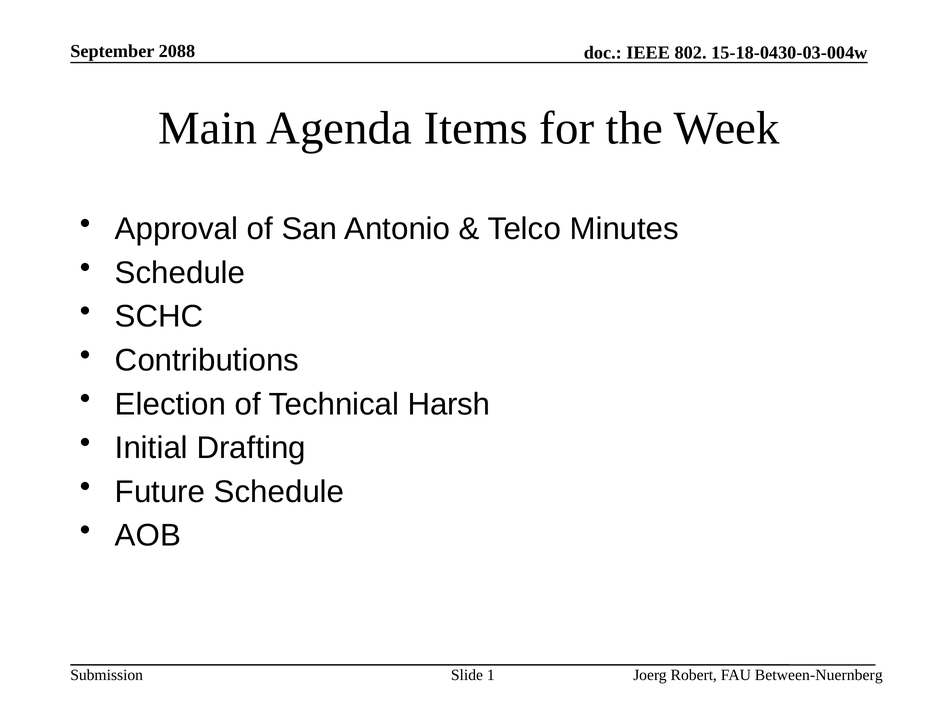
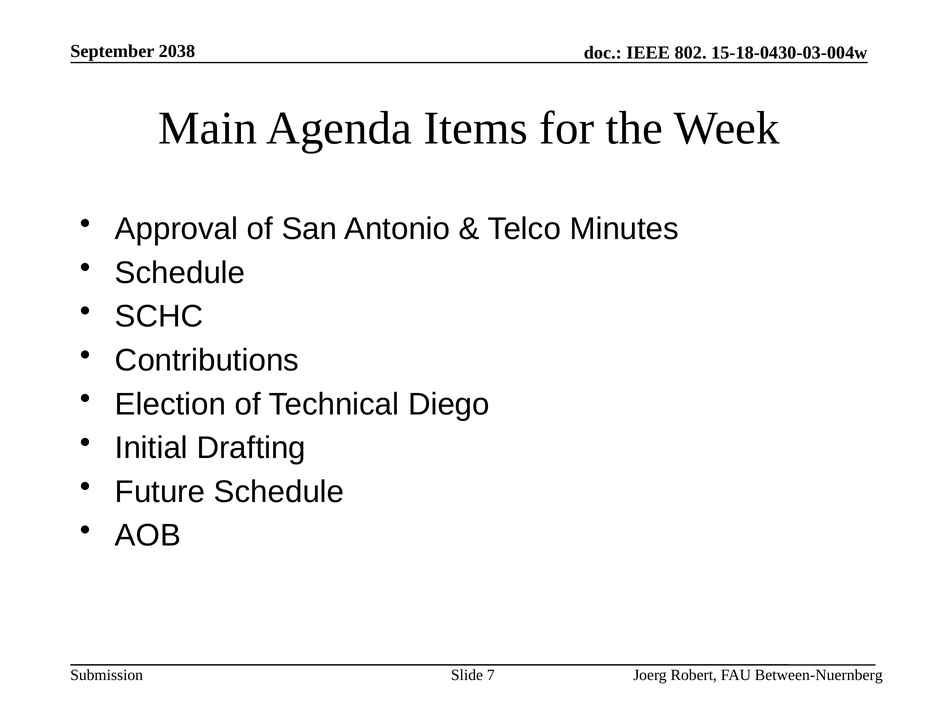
2088: 2088 -> 2038
Harsh: Harsh -> Diego
1: 1 -> 7
